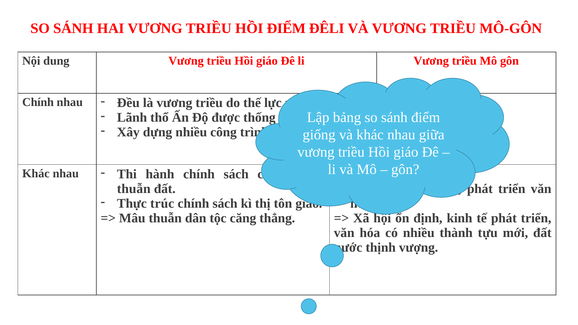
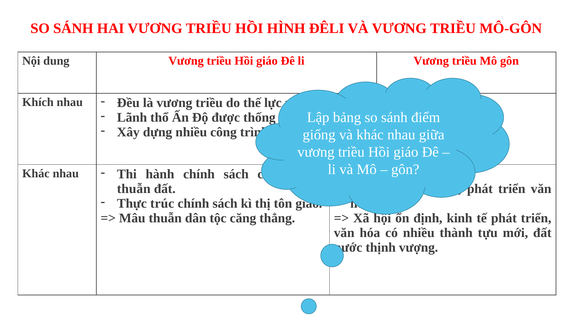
HỒI ĐIỂM: ĐIỂM -> HÌNH
Chính at (38, 102): Chính -> Khích
